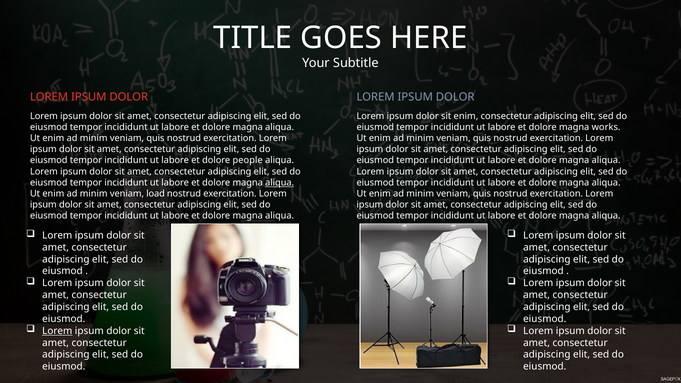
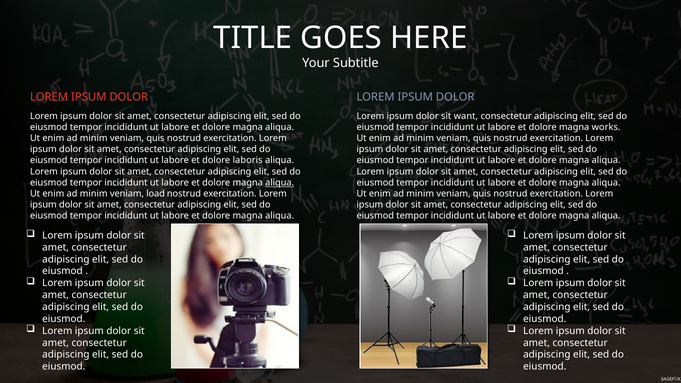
sit enim: enim -> want
people: people -> laboris
Lorem at (57, 331) underline: present -> none
